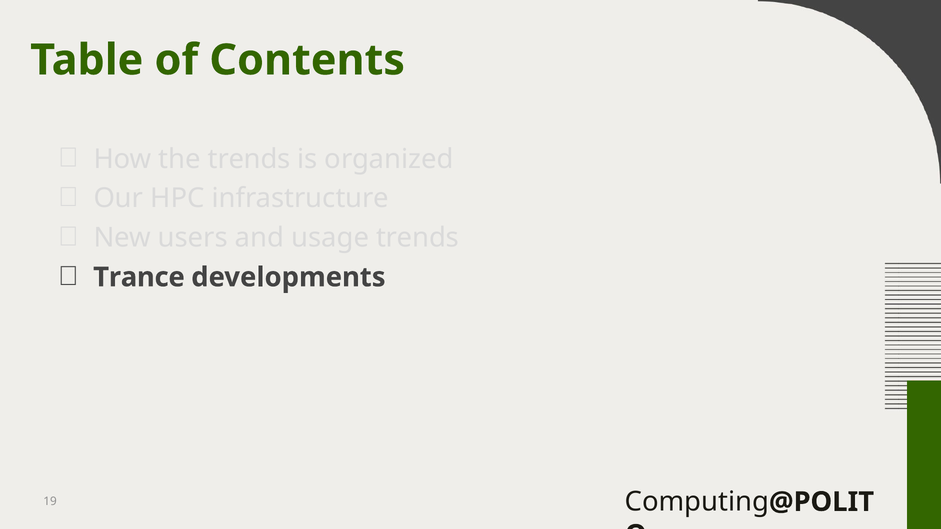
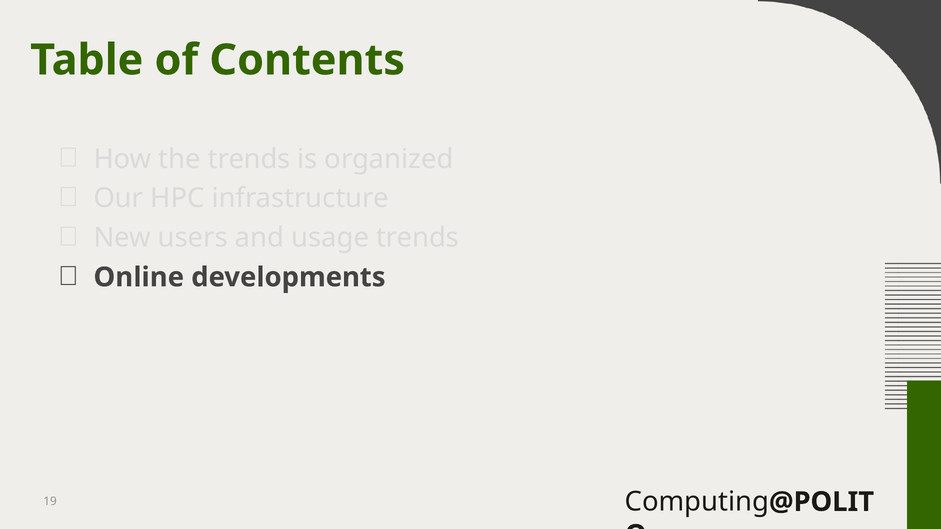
Trance: Trance -> Online
